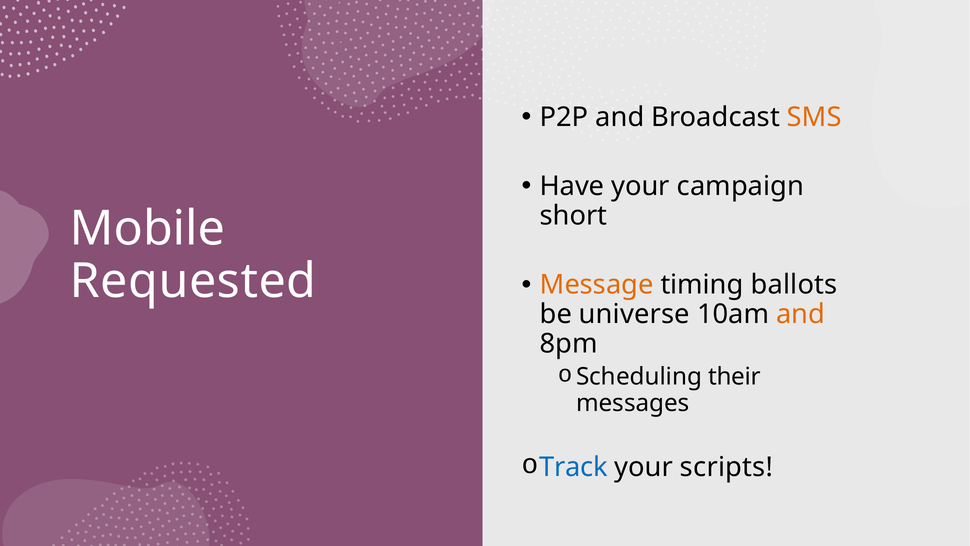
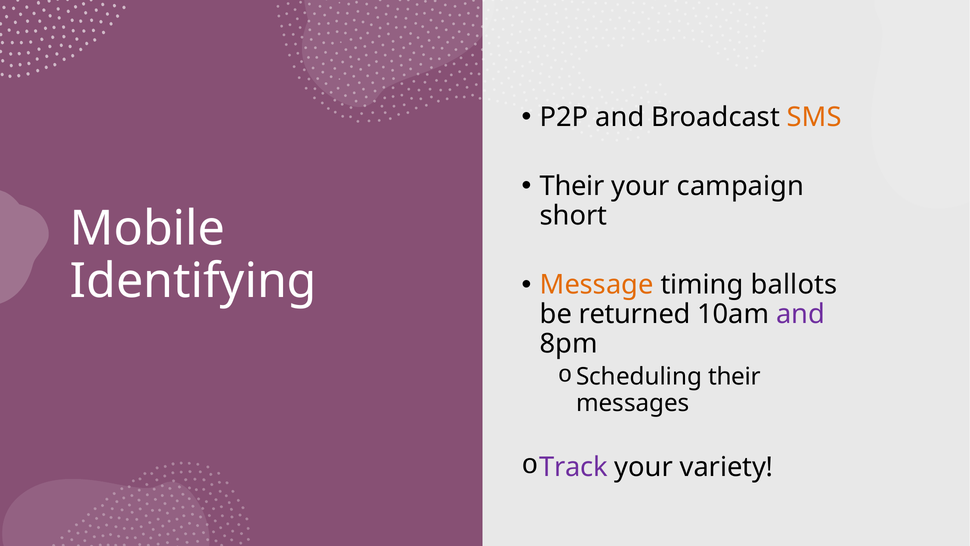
Have at (572, 186): Have -> Their
Requested: Requested -> Identifying
universe: universe -> returned
and at (801, 314) colour: orange -> purple
Track colour: blue -> purple
scripts: scripts -> variety
